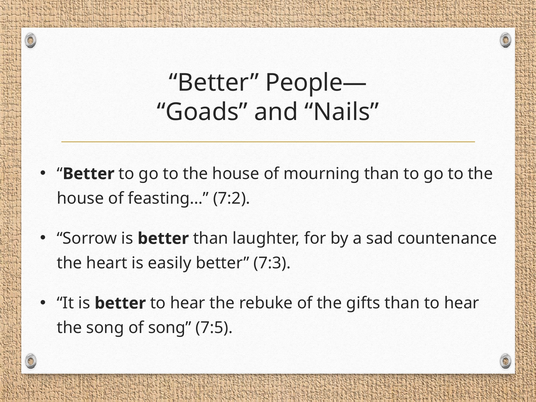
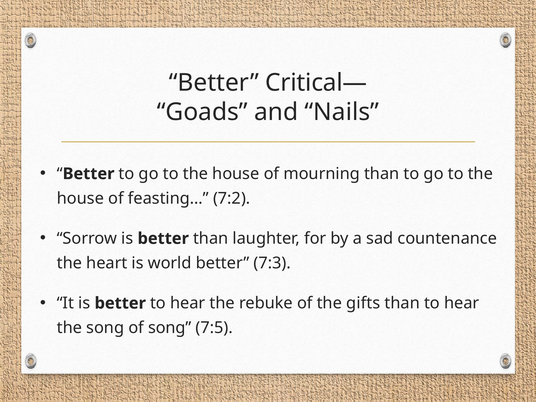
People—: People— -> Critical—
easily: easily -> world
